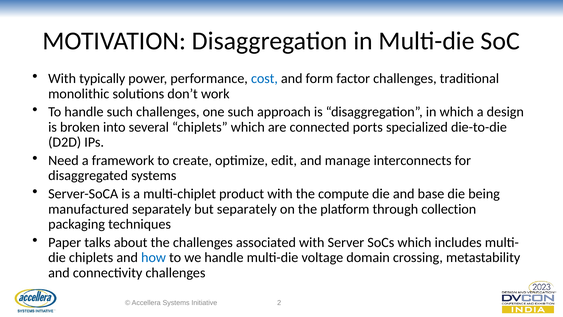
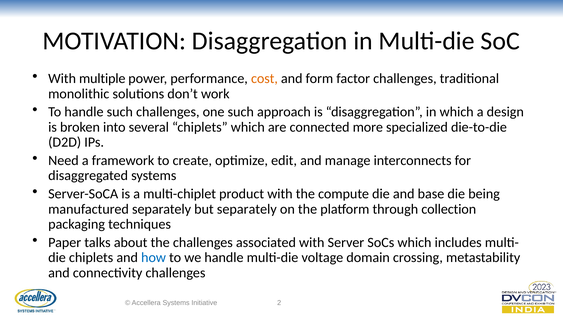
typically: typically -> multiple
cost colour: blue -> orange
ports: ports -> more
